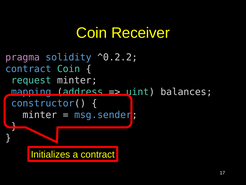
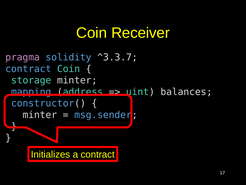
^0.2.2: ^0.2.2 -> ^3.3.7
request: request -> storage
